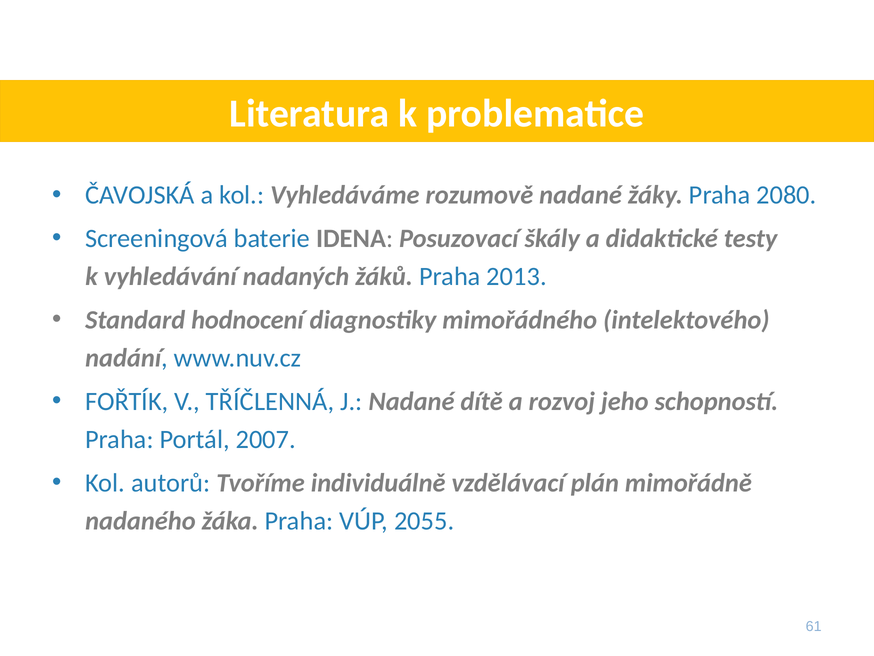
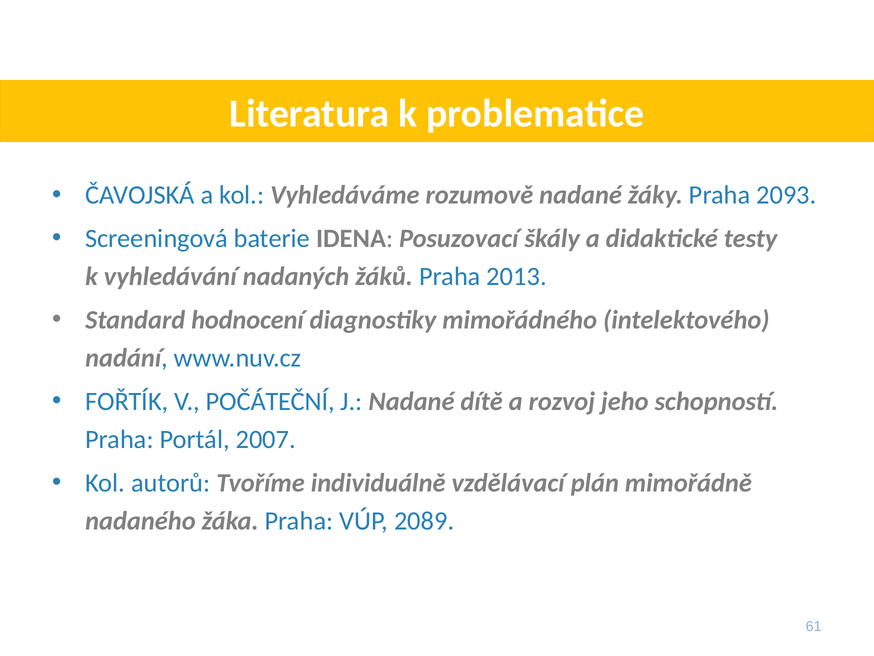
2080: 2080 -> 2093
TŘÍČLENNÁ: TŘÍČLENNÁ -> POČÁTEČNÍ
2055: 2055 -> 2089
